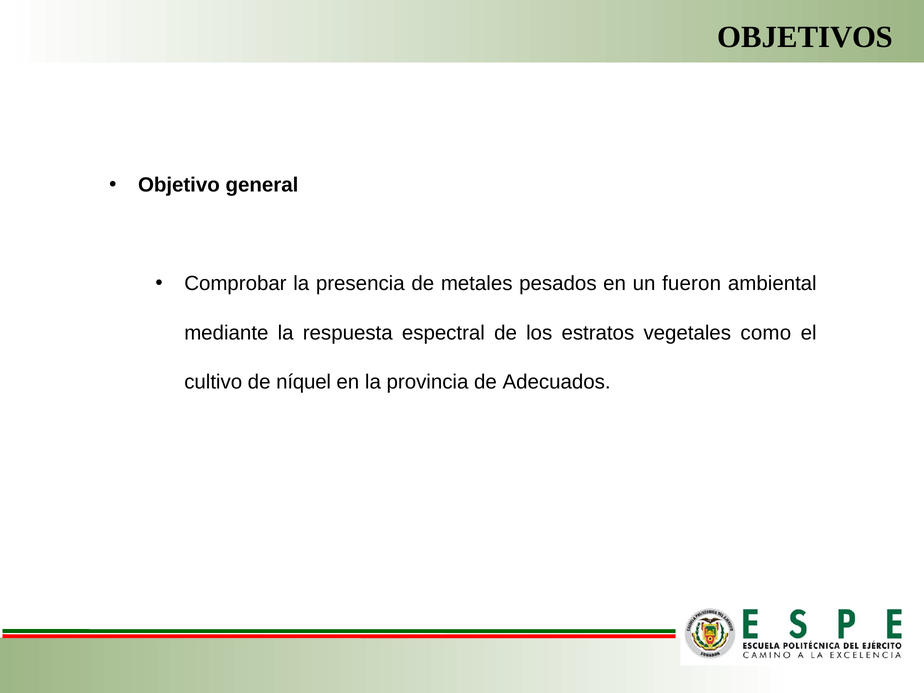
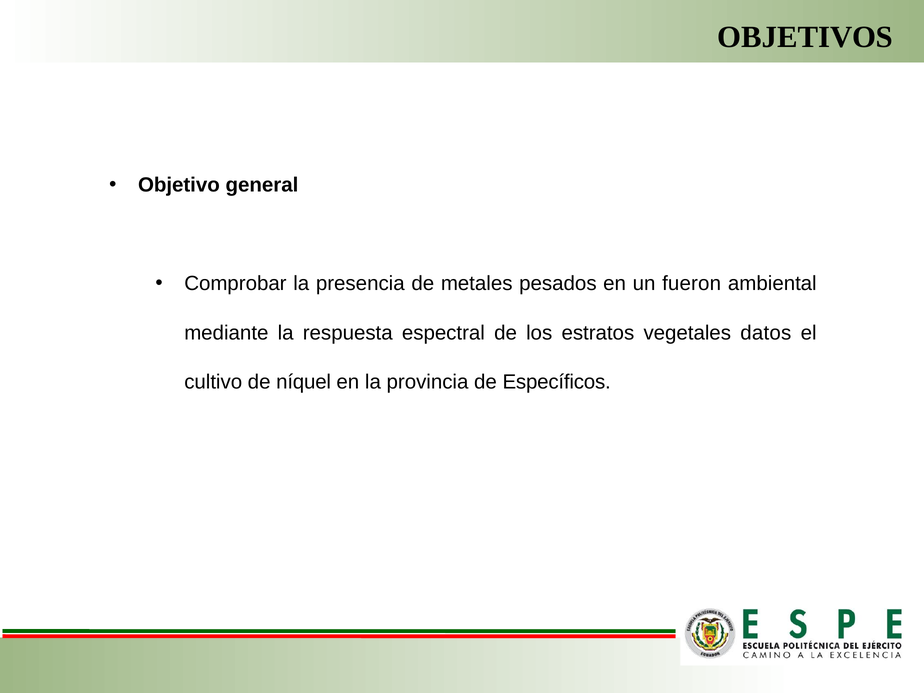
como: como -> datos
Adecuados: Adecuados -> Específicos
